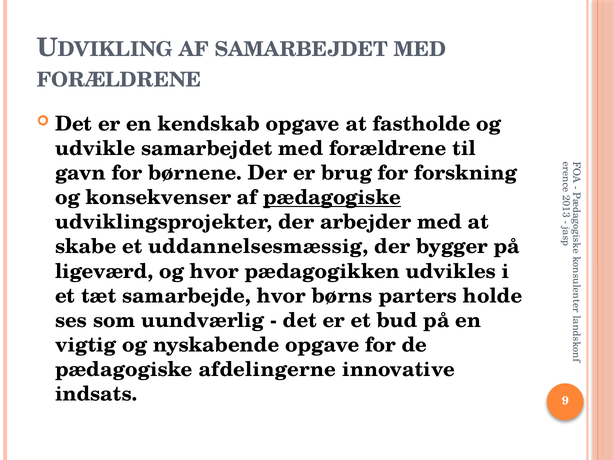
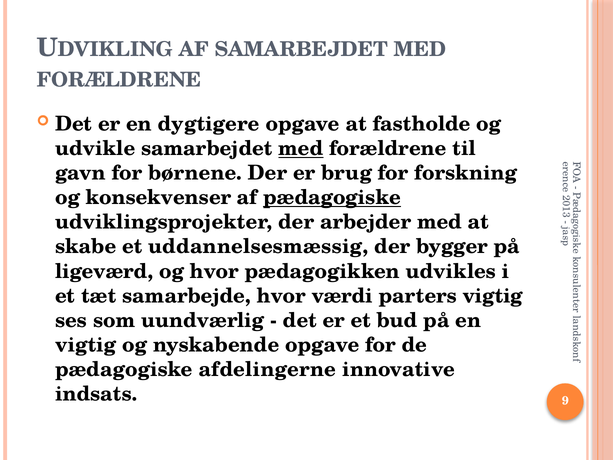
kendskab: kendskab -> dygtigere
med at (301, 149) underline: none -> present
børns: børns -> værdi
parters holde: holde -> vigtig
